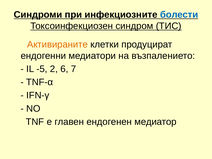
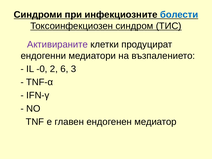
Активираните colour: orange -> purple
-5: -5 -> -0
7: 7 -> 3
